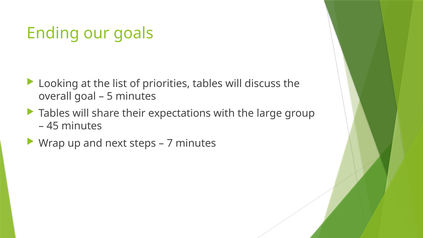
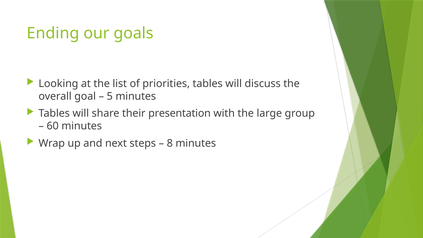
expectations: expectations -> presentation
45: 45 -> 60
7: 7 -> 8
